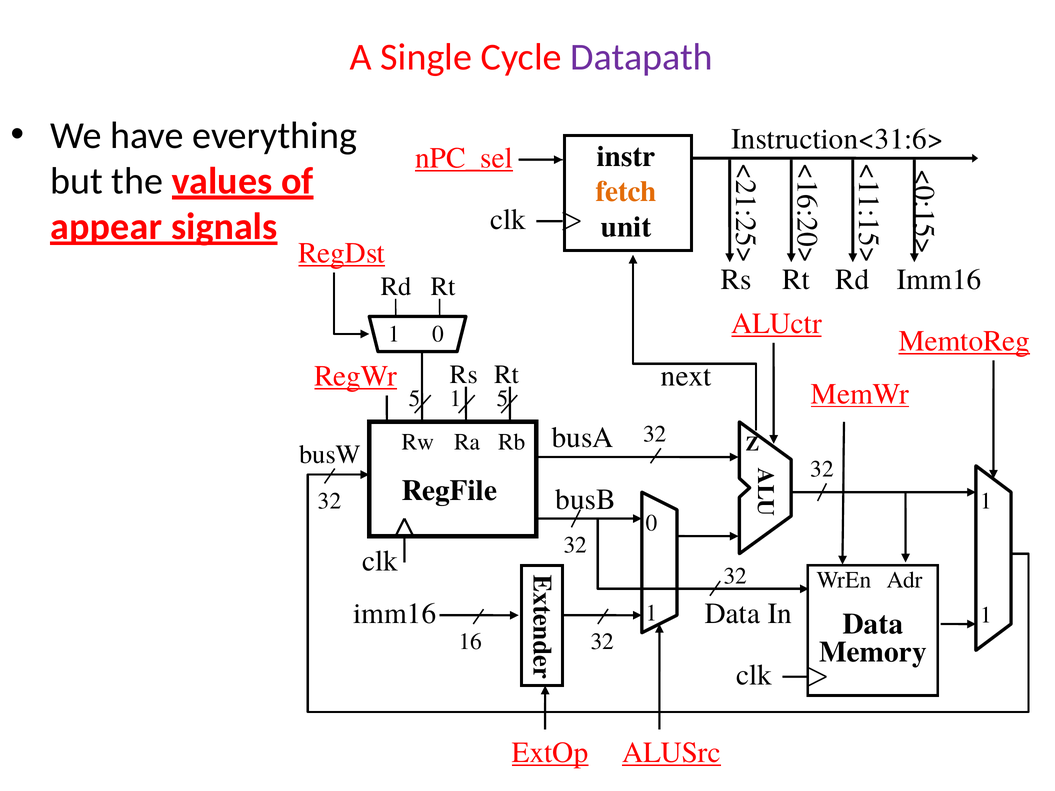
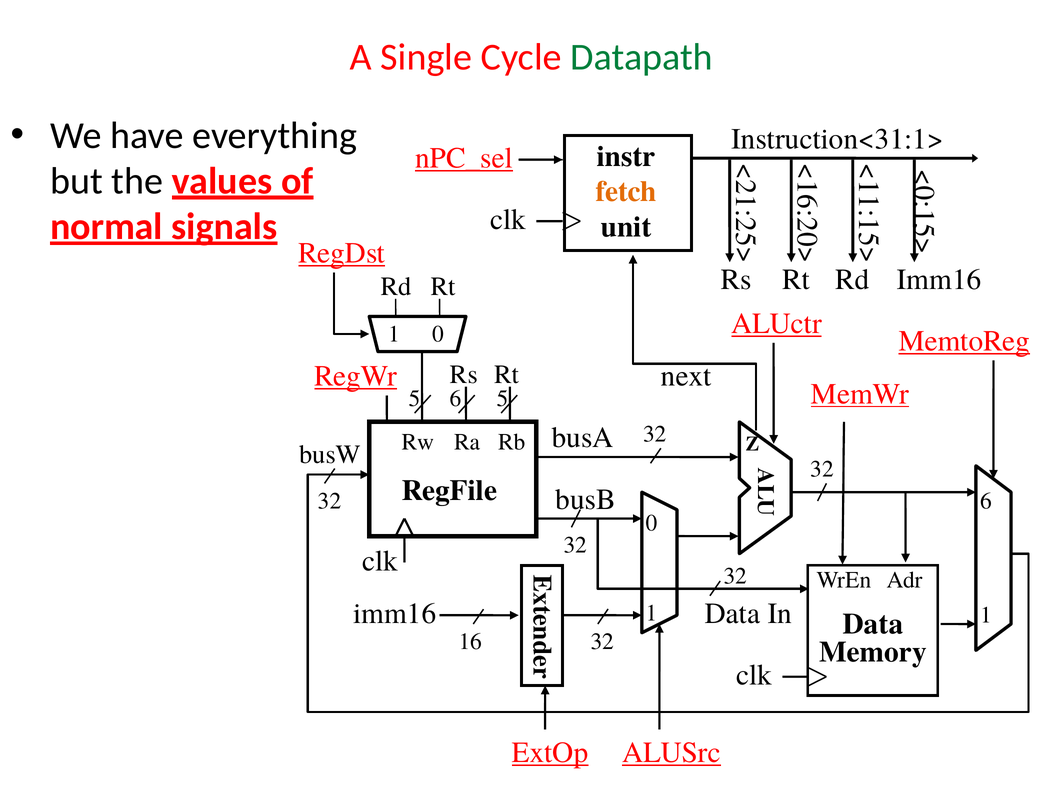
Datapath colour: purple -> green
Instruction<31:6>: Instruction<31:6> -> Instruction<31:1>
appear: appear -> normal
5 1: 1 -> 6
1 at (986, 501): 1 -> 6
